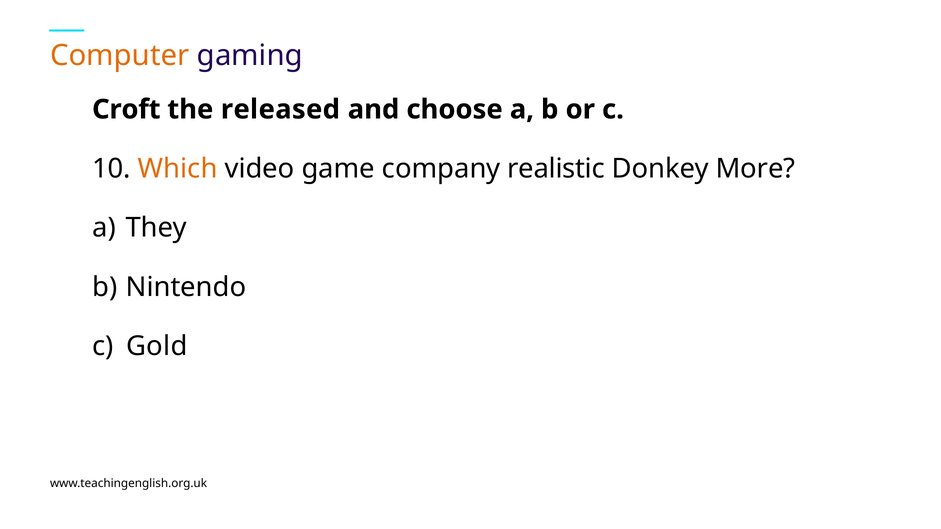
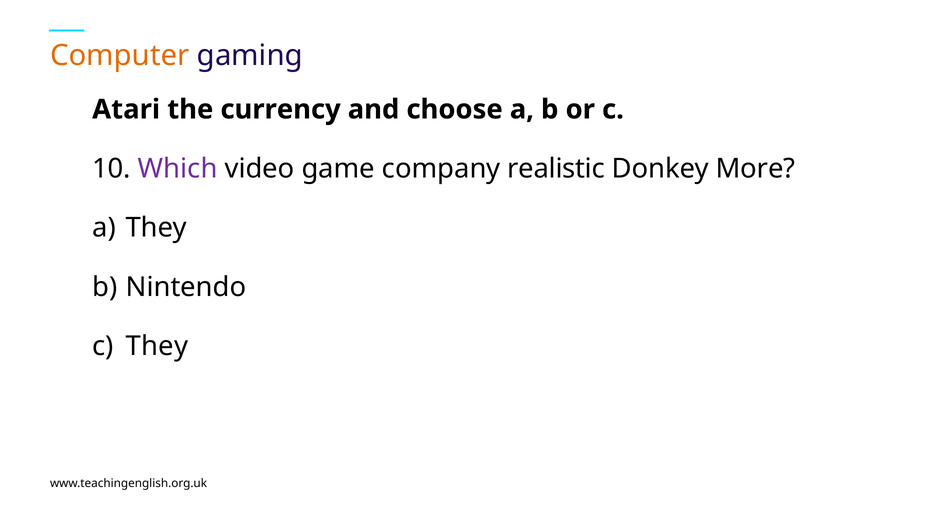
Croft: Croft -> Atari
released: released -> currency
Which colour: orange -> purple
c Gold: Gold -> They
